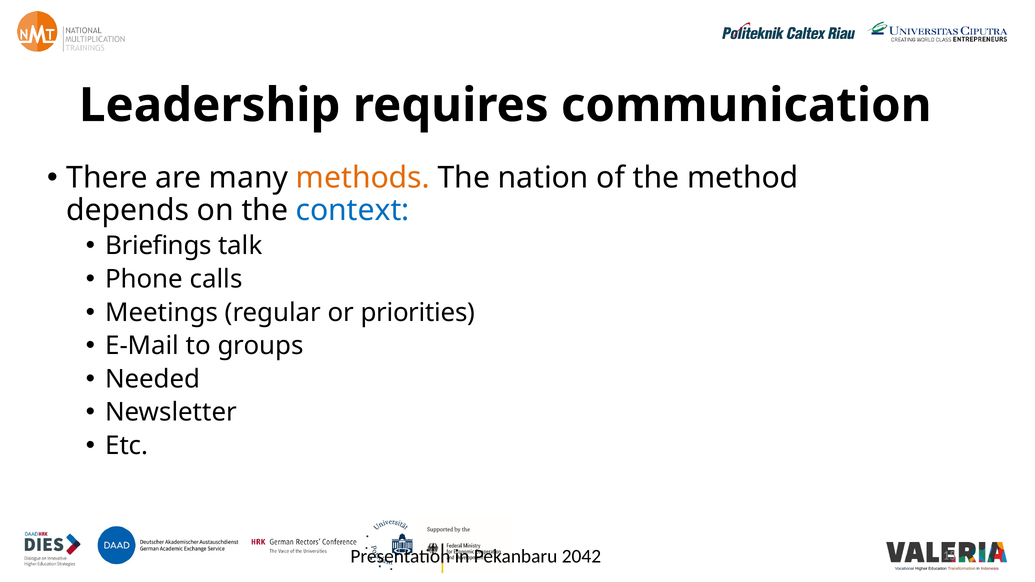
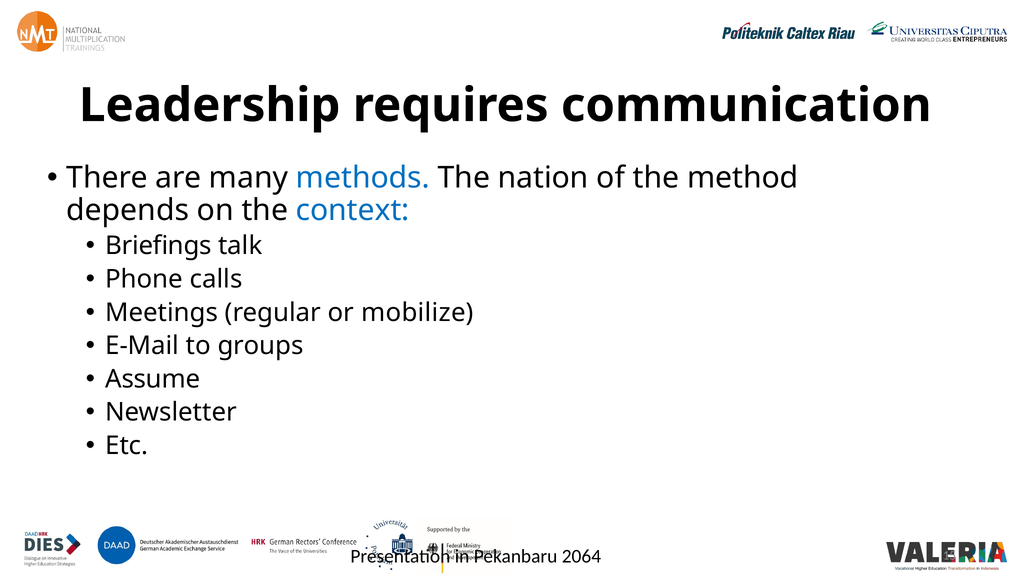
methods colour: orange -> blue
priorities: priorities -> mobilize
Needed: Needed -> Assume
2042: 2042 -> 2064
